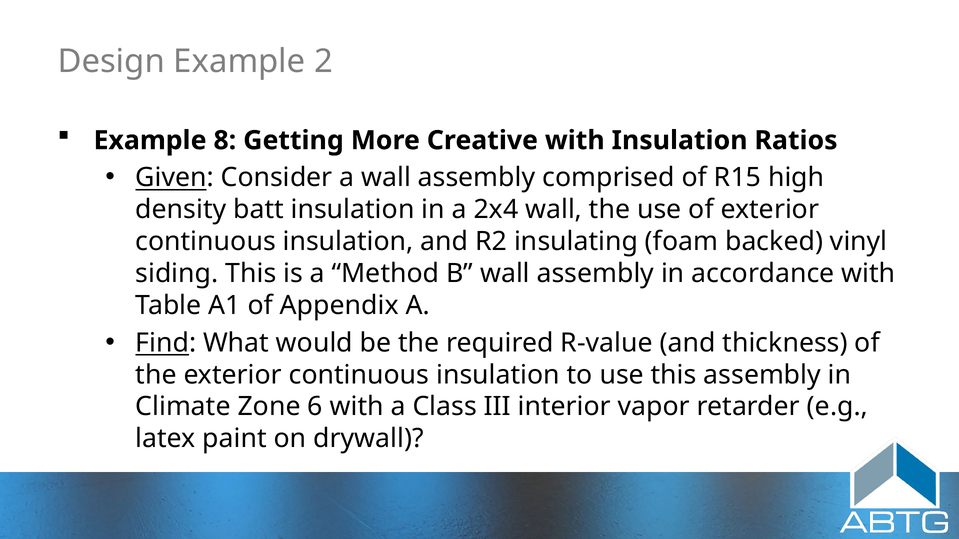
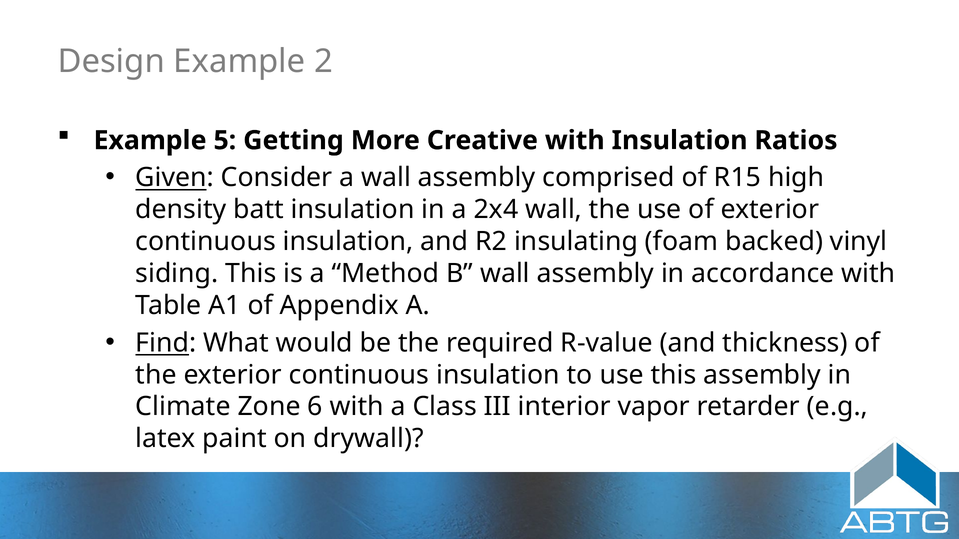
8: 8 -> 5
